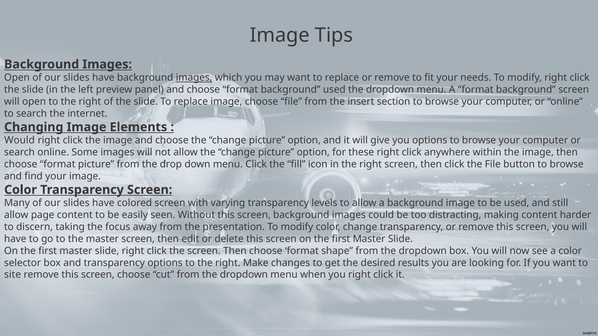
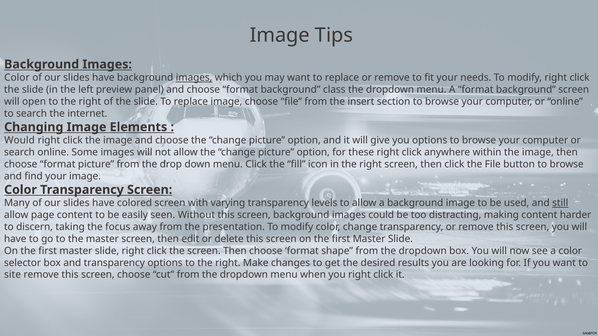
Open at (17, 78): Open -> Color
background used: used -> class
still underline: none -> present
